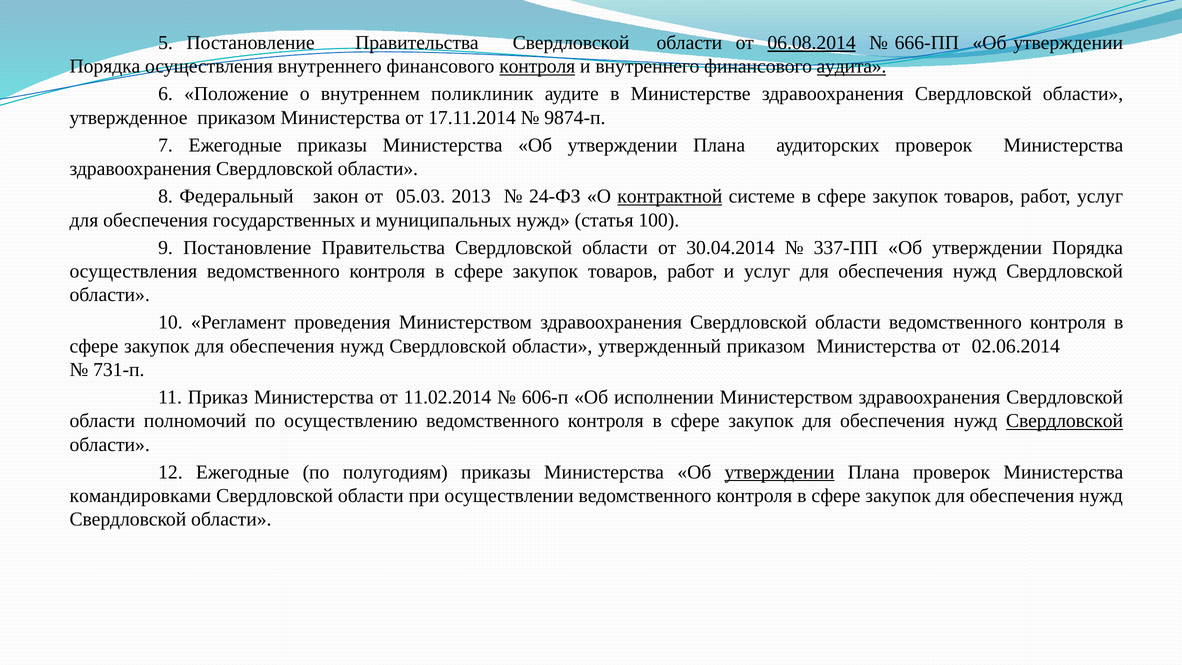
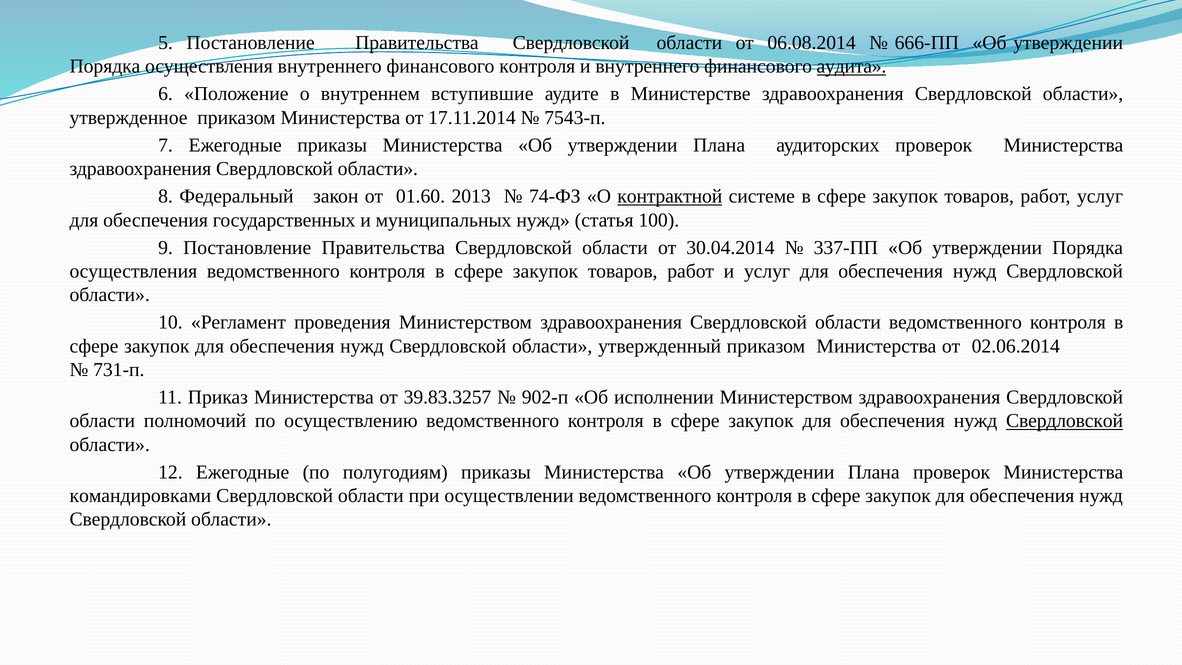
06.08.2014 underline: present -> none
контроля at (537, 66) underline: present -> none
поликлиник: поликлиник -> вступившие
9874-п: 9874-п -> 7543-п
05.03: 05.03 -> 01.60
24-ФЗ: 24-ФЗ -> 74-ФЗ
11.02.2014: 11.02.2014 -> 39.83.3257
606-п: 606-п -> 902-п
утверждении at (780, 472) underline: present -> none
